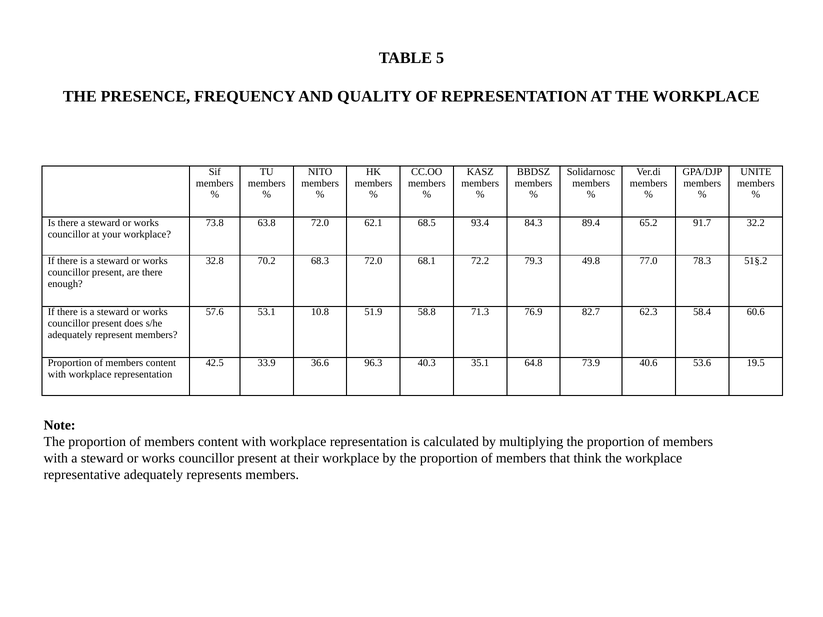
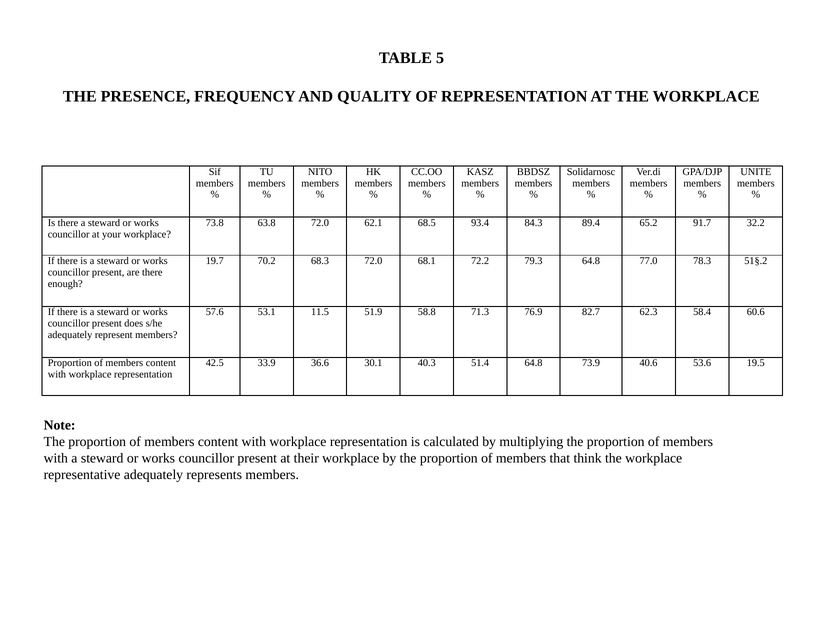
32.8: 32.8 -> 19.7
79.3 49.8: 49.8 -> 64.8
10.8: 10.8 -> 11.5
96.3: 96.3 -> 30.1
35.1: 35.1 -> 51.4
